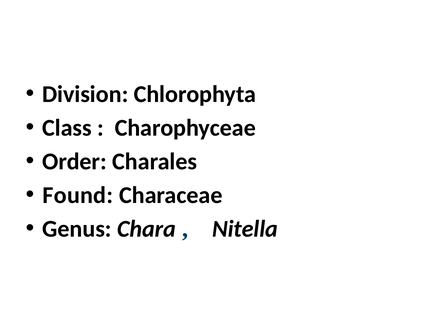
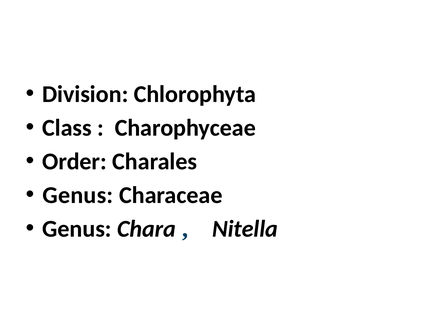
Found at (78, 195): Found -> Genus
